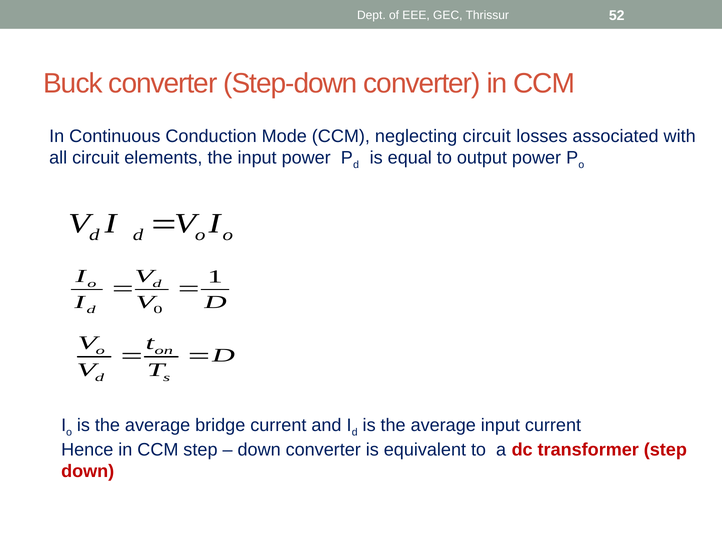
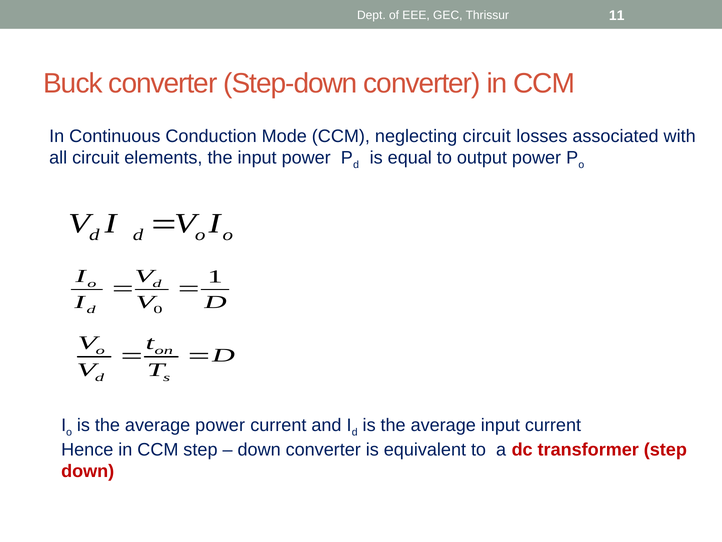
52: 52 -> 11
average bridge: bridge -> power
